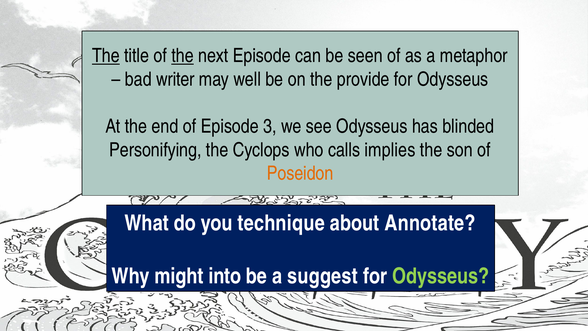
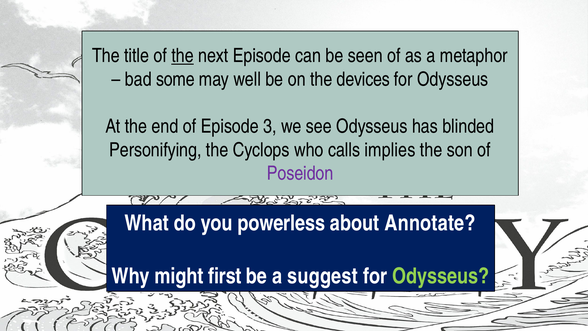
The at (106, 56) underline: present -> none
writer: writer -> some
provide: provide -> devices
Poseidon colour: orange -> purple
technique: technique -> powerless
into: into -> first
